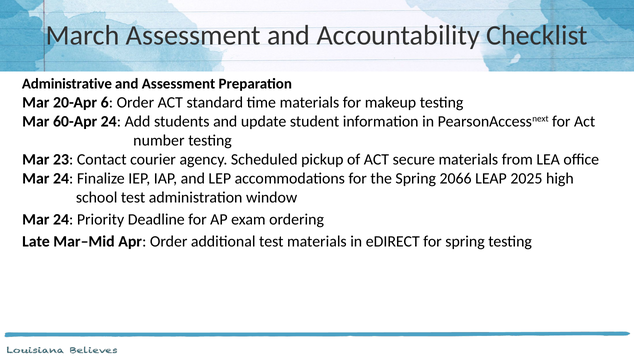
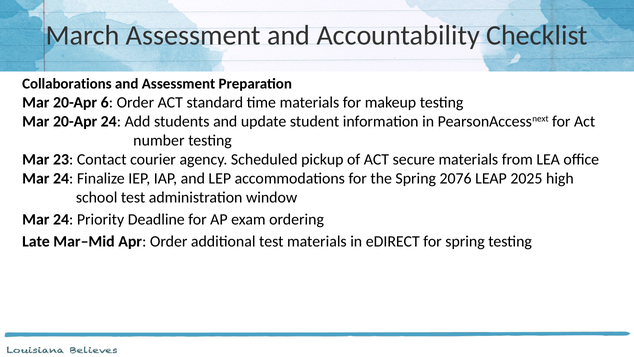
Administrative: Administrative -> Collaborations
60-Apr at (75, 121): 60-Apr -> 20-Apr
2066: 2066 -> 2076
